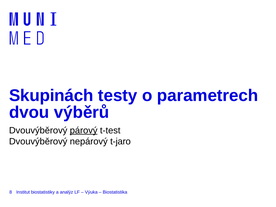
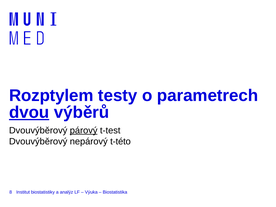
Skupinách: Skupinách -> Rozptylem
dvou underline: none -> present
t-jaro: t-jaro -> t-této
